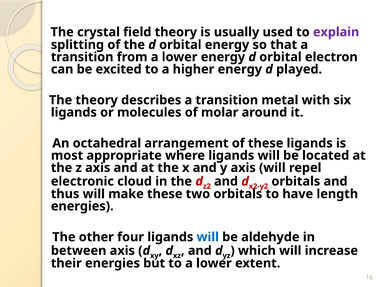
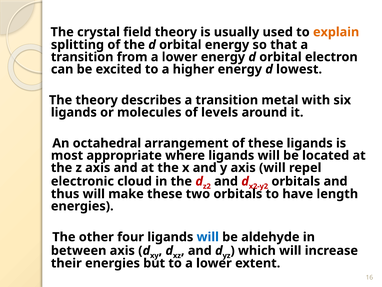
explain colour: purple -> orange
played: played -> lowest
molar: molar -> levels
